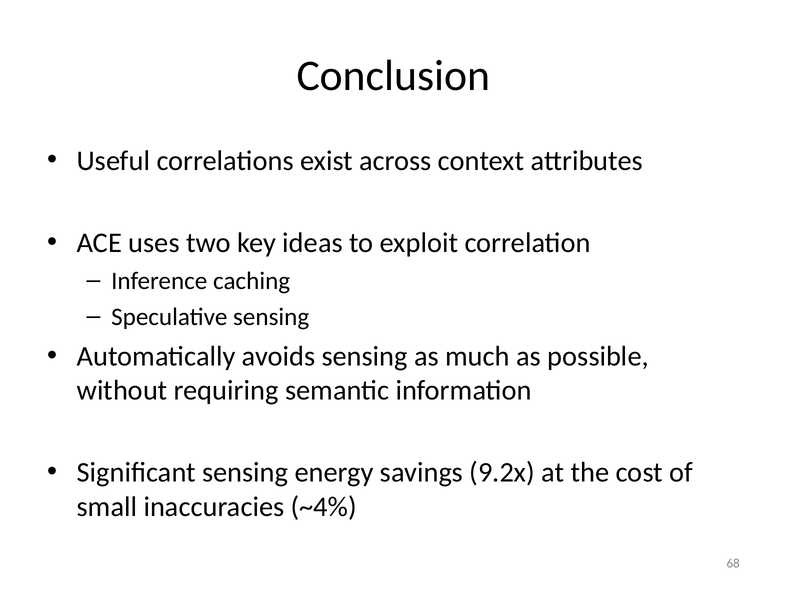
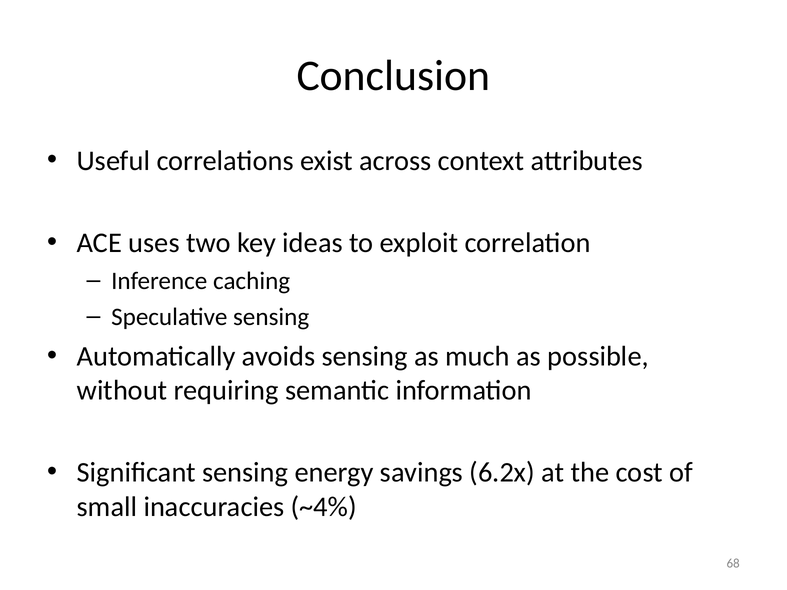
9.2x: 9.2x -> 6.2x
